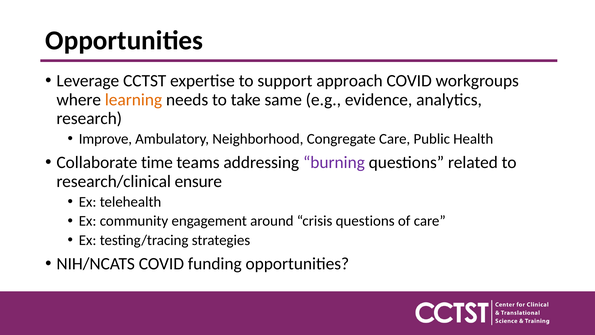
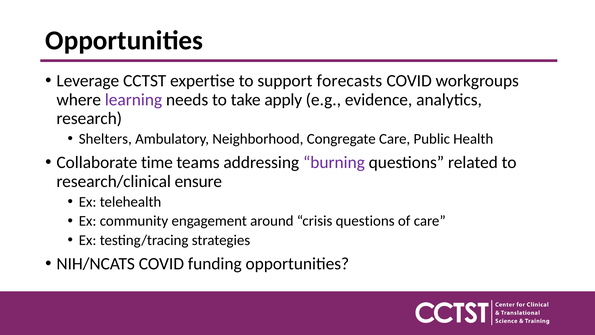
approach: approach -> forecasts
learning colour: orange -> purple
same: same -> apply
Improve: Improve -> Shelters
